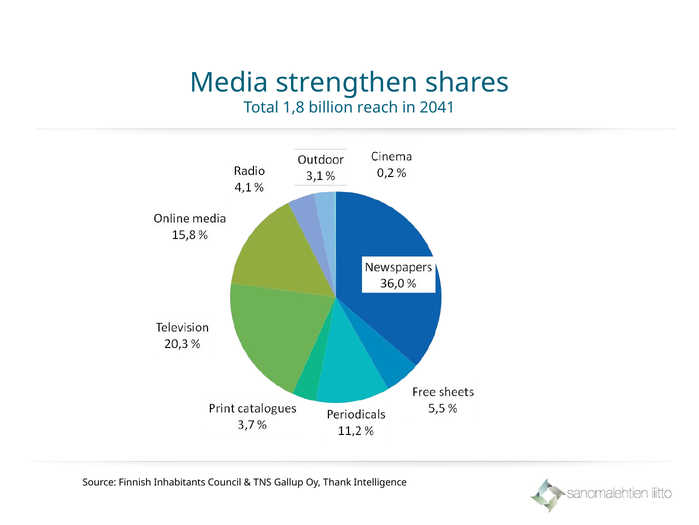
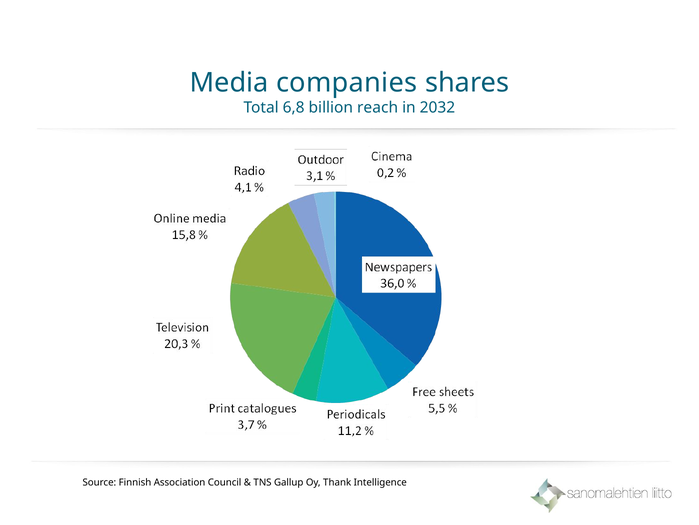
strengthen: strengthen -> companies
1,8: 1,8 -> 6,8
2041: 2041 -> 2032
Inhabitants: Inhabitants -> Association
